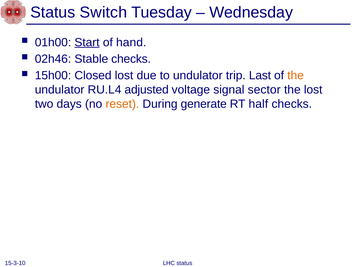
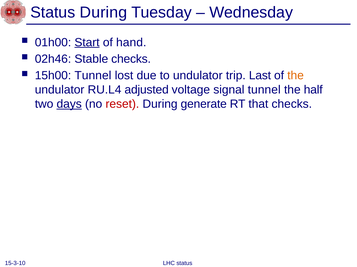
Status Switch: Switch -> During
15h00 Closed: Closed -> Tunnel
signal sector: sector -> tunnel
the lost: lost -> half
days underline: none -> present
reset colour: orange -> red
half: half -> that
